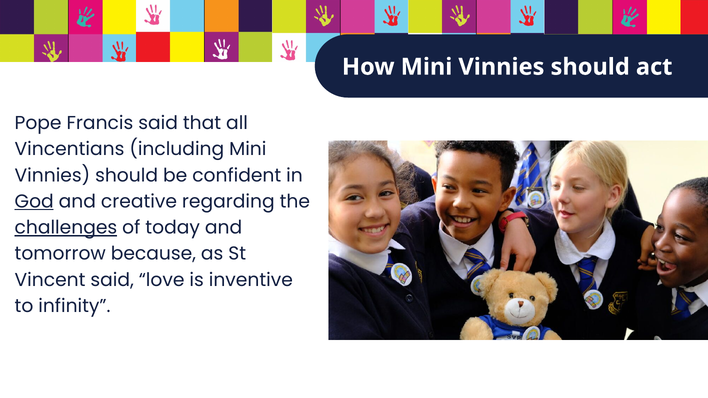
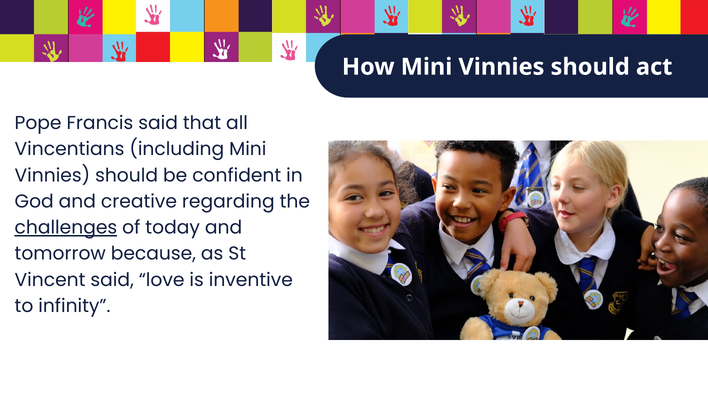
God underline: present -> none
